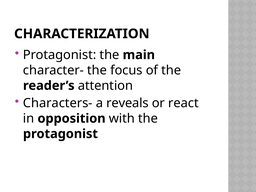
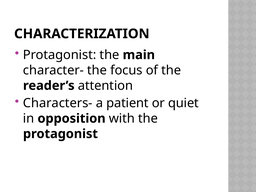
reveals: reveals -> patient
react: react -> quiet
